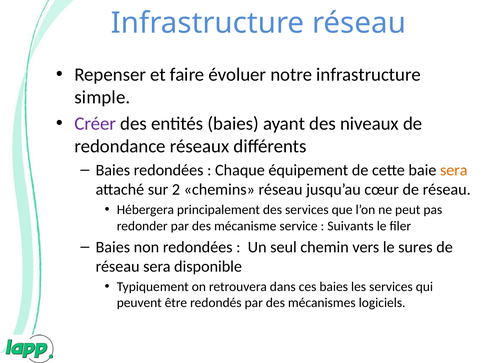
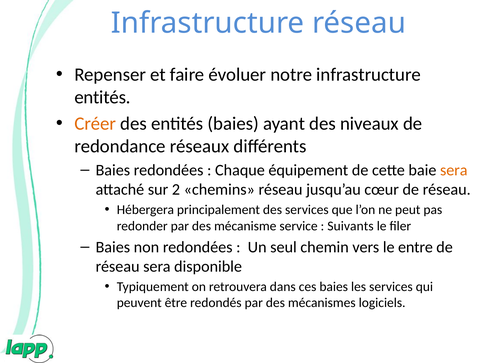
simple at (102, 97): simple -> entités
Créer colour: purple -> orange
sures: sures -> entre
